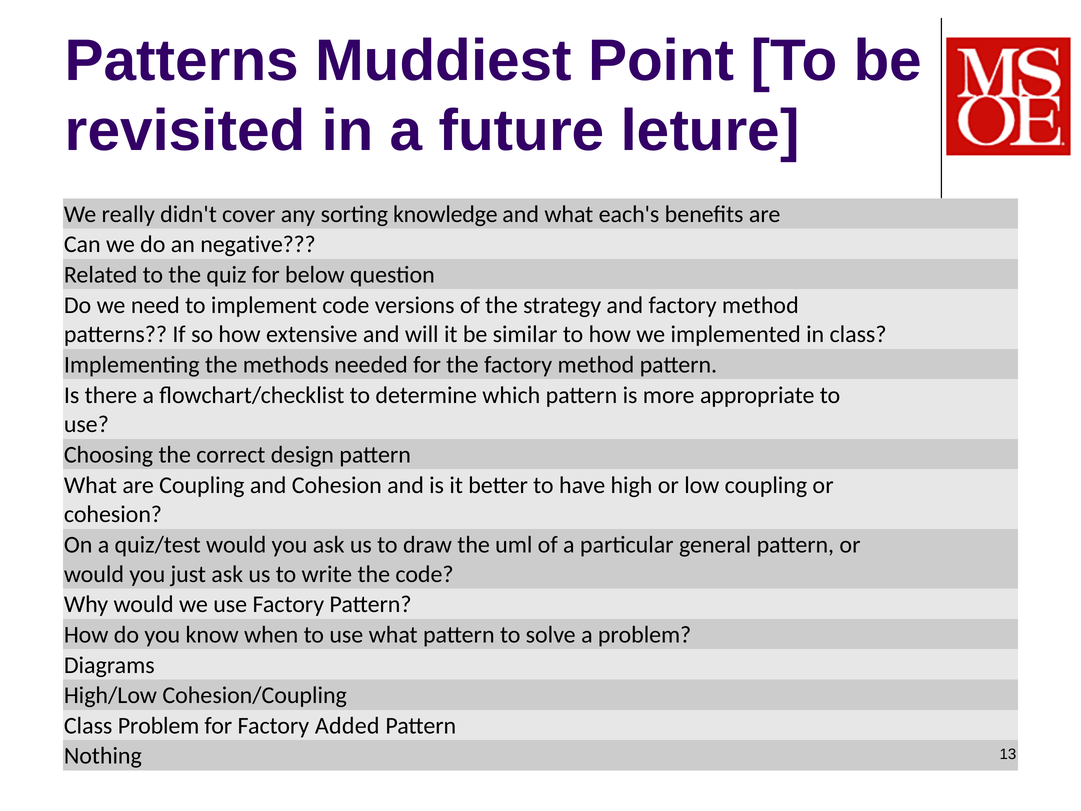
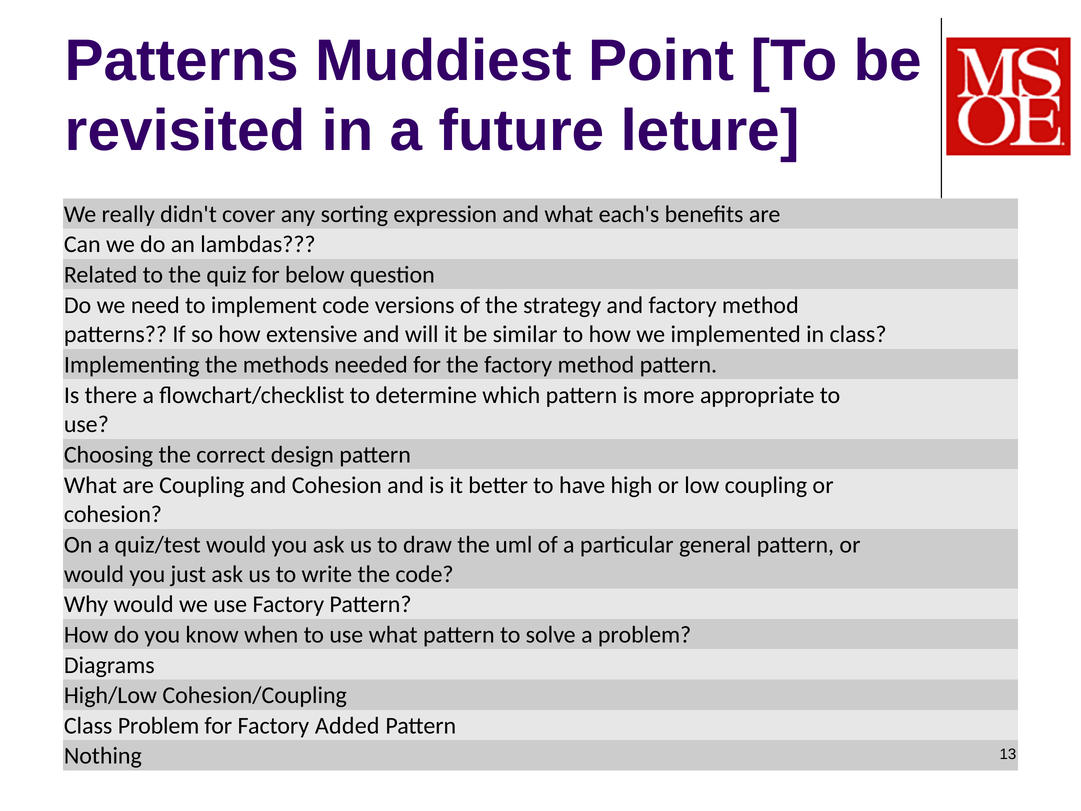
knowledge: knowledge -> expression
negative: negative -> lambdas
